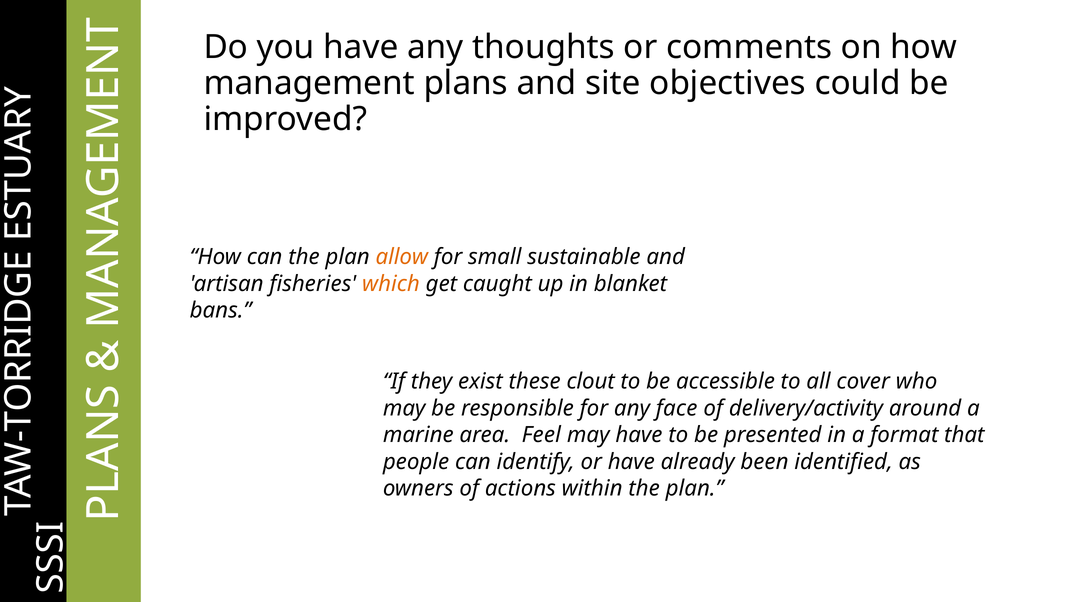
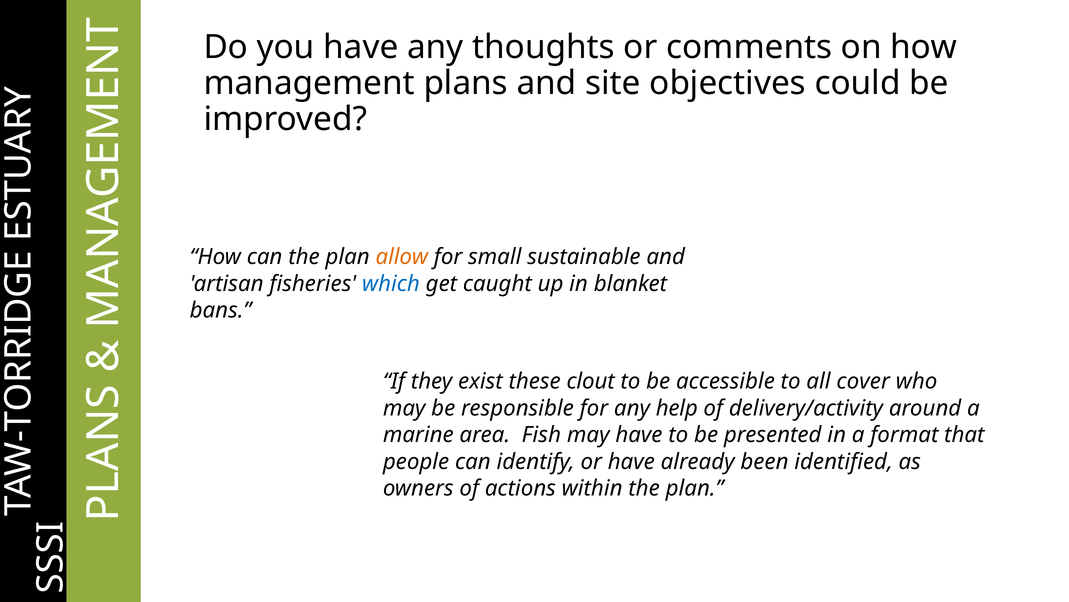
which colour: orange -> blue
face: face -> help
Feel: Feel -> Fish
